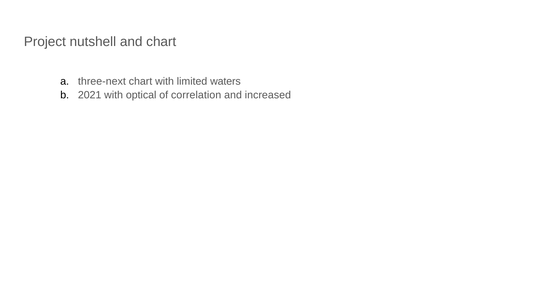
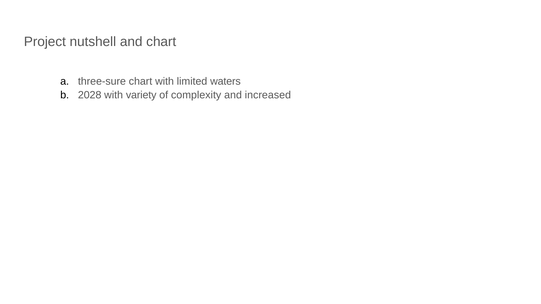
three-next: three-next -> three-sure
2021: 2021 -> 2028
optical: optical -> variety
correlation: correlation -> complexity
